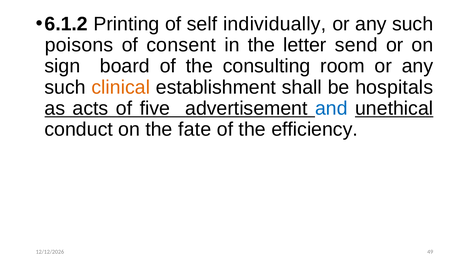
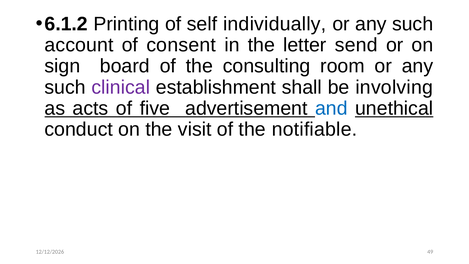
poisons: poisons -> account
clinical colour: orange -> purple
hospitals: hospitals -> involving
fate: fate -> visit
efficiency: efficiency -> notifiable
